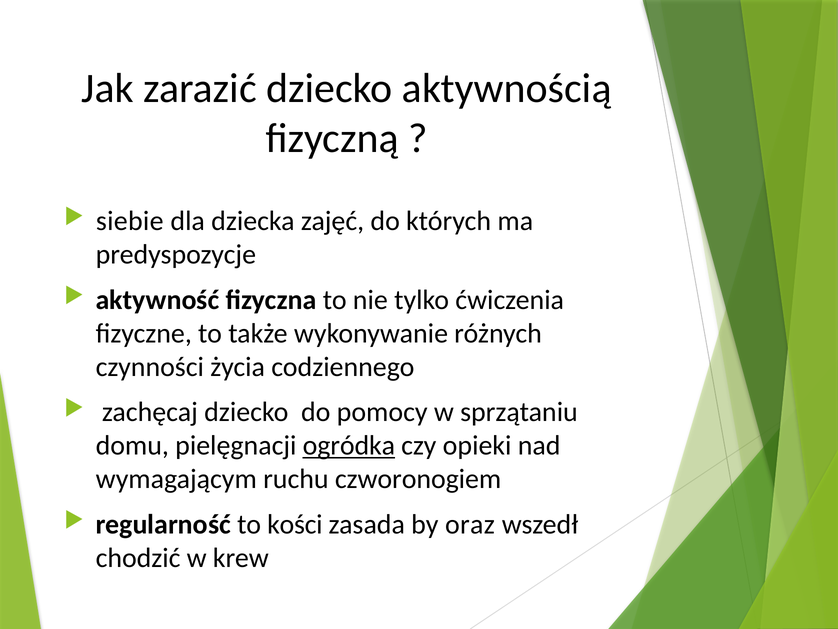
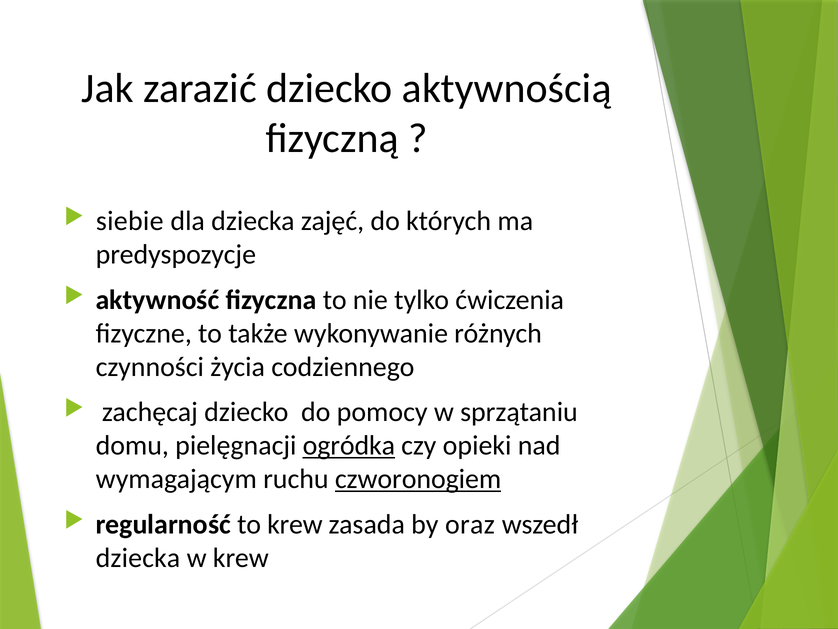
czworonogiem underline: none -> present
to kości: kości -> krew
chodzić at (138, 558): chodzić -> dziecka
